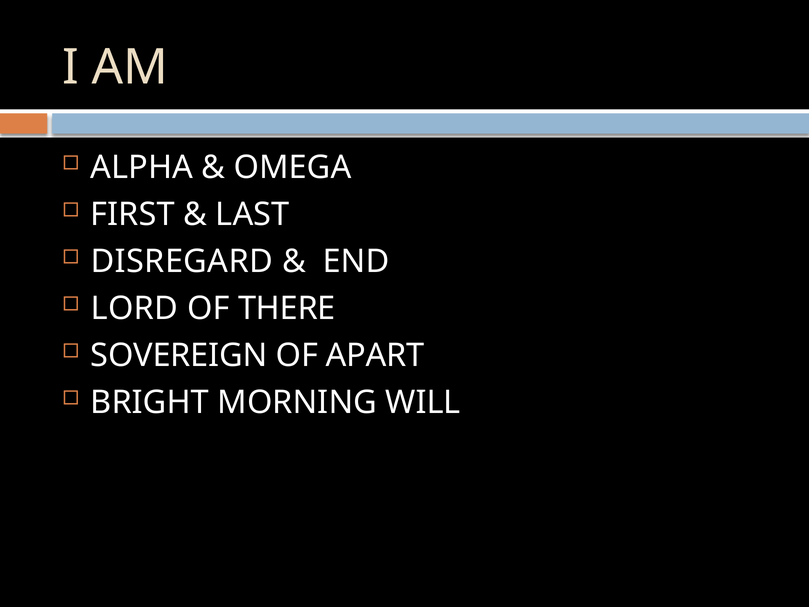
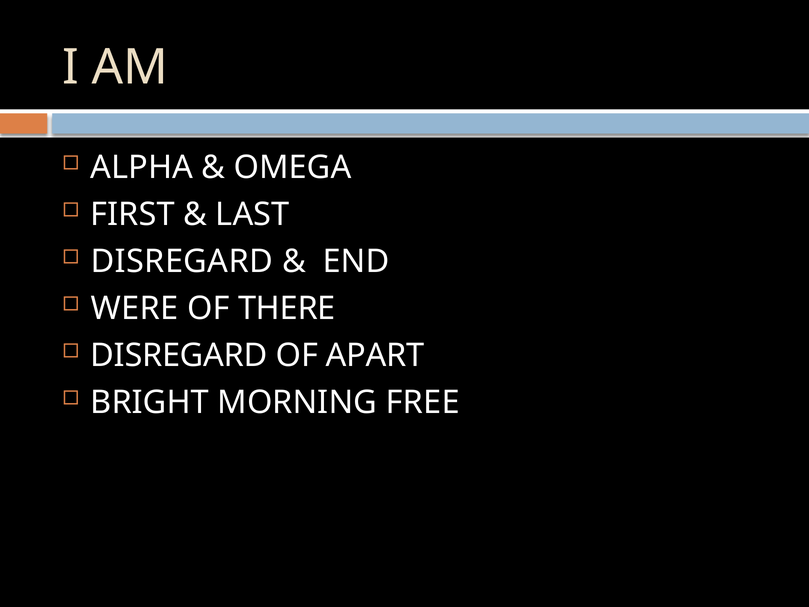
LORD: LORD -> WERE
SOVEREIGN at (179, 355): SOVEREIGN -> DISREGARD
WILL: WILL -> FREE
